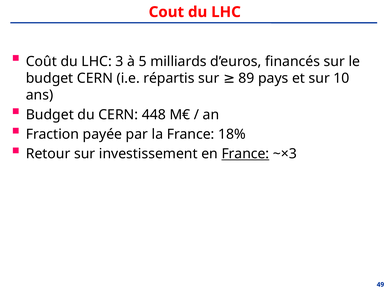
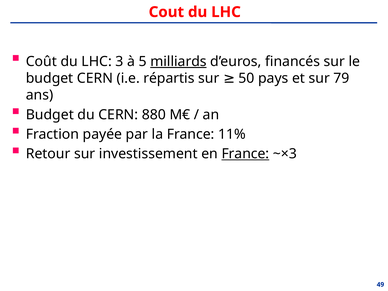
milliards underline: none -> present
89: 89 -> 50
10: 10 -> 79
448: 448 -> 880
18%: 18% -> 11%
